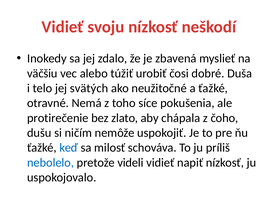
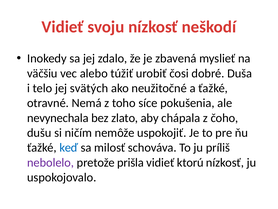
protirečenie: protirečenie -> nevynechala
nebolelo colour: blue -> purple
videli: videli -> prišla
napiť: napiť -> ktorú
